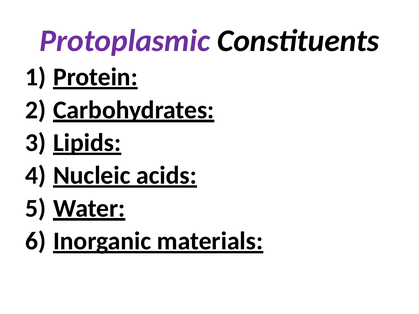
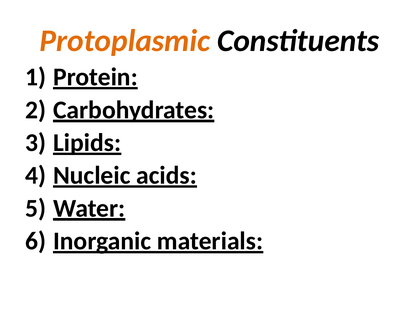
Protoplasmic colour: purple -> orange
